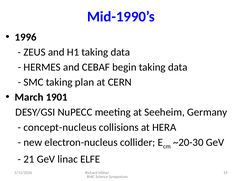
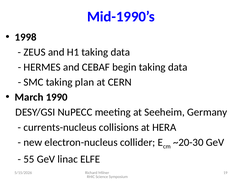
1996: 1996 -> 1998
1901: 1901 -> 1990
concept-nucleus: concept-nucleus -> currents-nucleus
21: 21 -> 55
